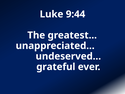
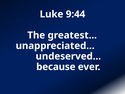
grateful: grateful -> because
